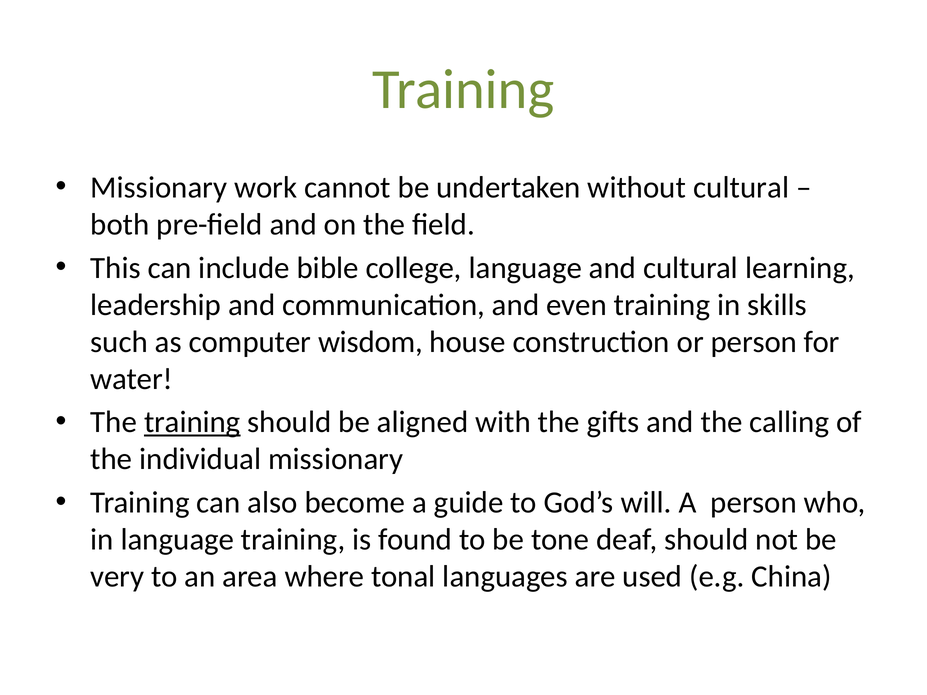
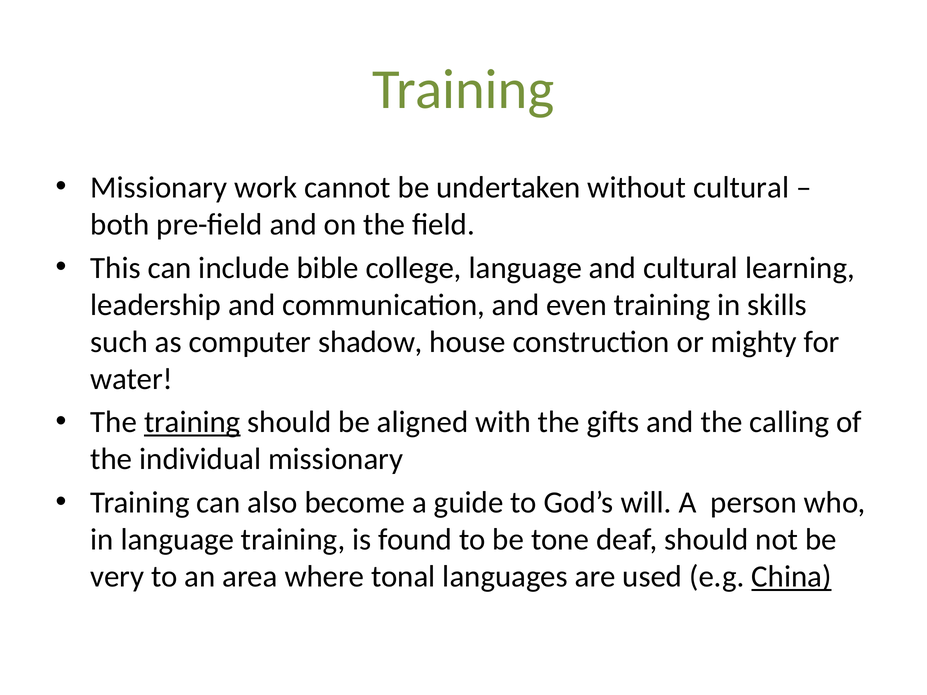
wisdom: wisdom -> shadow
or person: person -> mighty
China underline: none -> present
